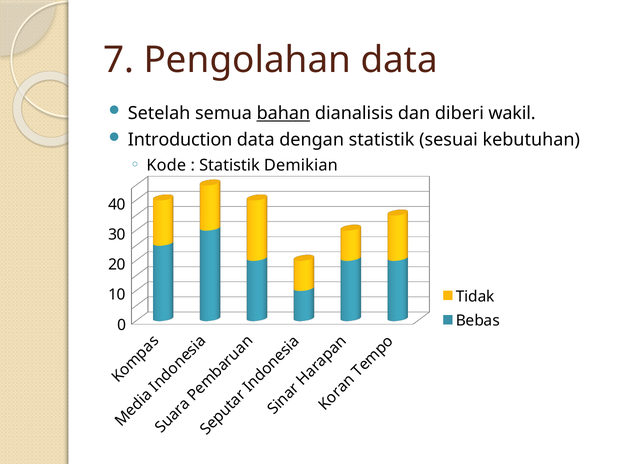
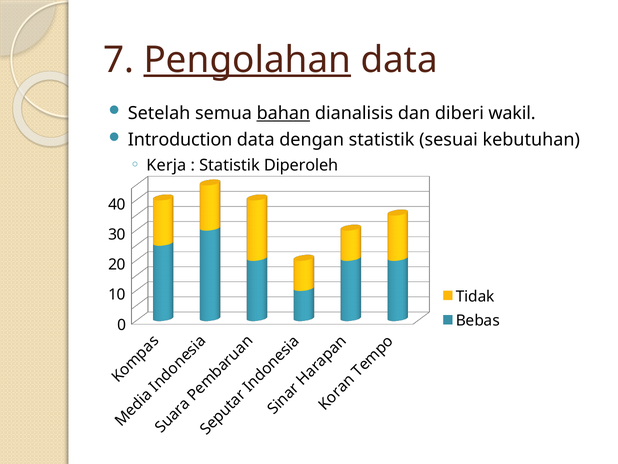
Pengolahan underline: none -> present
Kode: Kode -> Kerja
Demikian: Demikian -> Diperoleh
